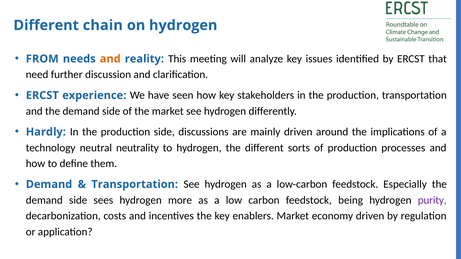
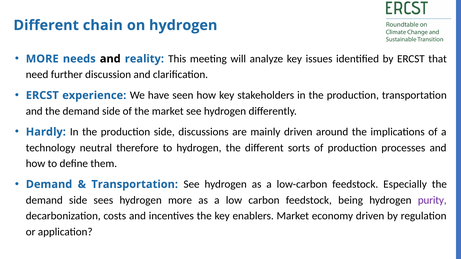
FROM at (42, 59): FROM -> MORE
and at (110, 59) colour: orange -> black
neutrality: neutrality -> therefore
